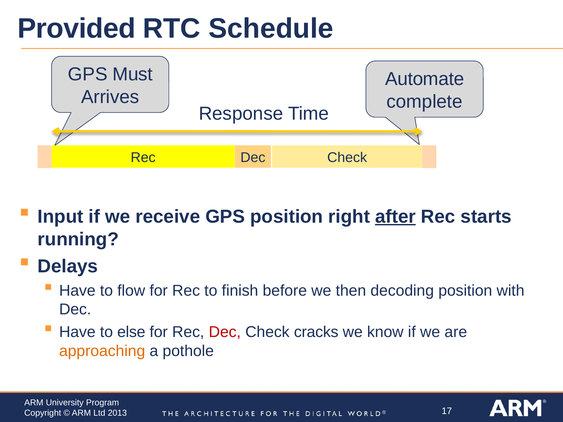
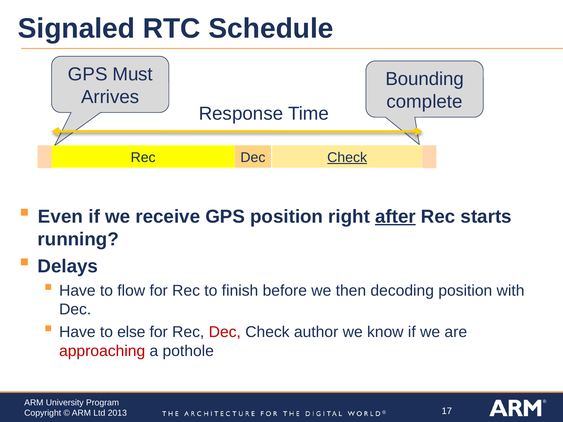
Provided: Provided -> Signaled
Automate: Automate -> Bounding
Check at (347, 158) underline: none -> present
Input: Input -> Even
cracks: cracks -> author
approaching colour: orange -> red
